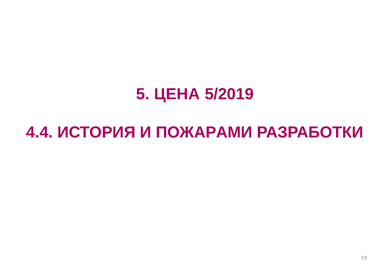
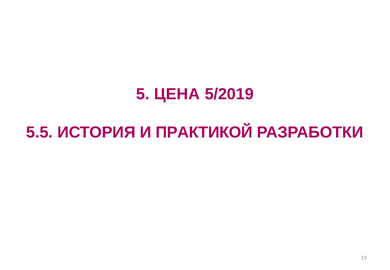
4.4: 4.4 -> 5.5
ПОЖАРАМИ: ПОЖАРАМИ -> ПРАКТИКОЙ
